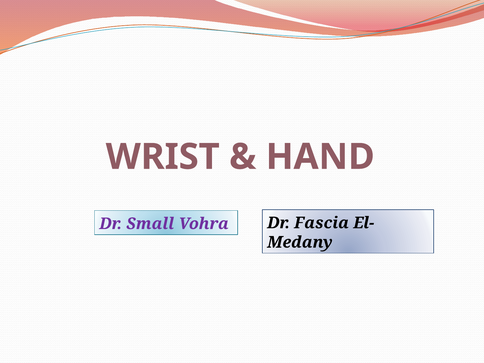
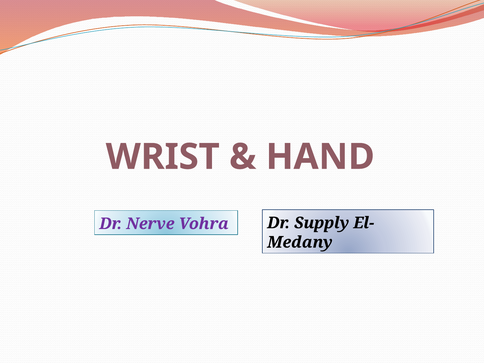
Small: Small -> Nerve
Fascia: Fascia -> Supply
